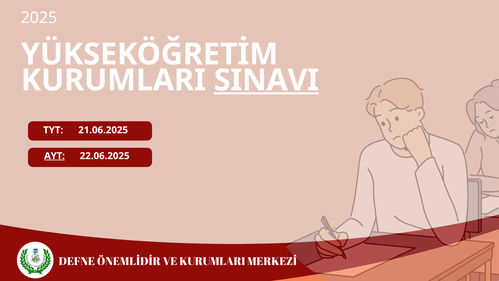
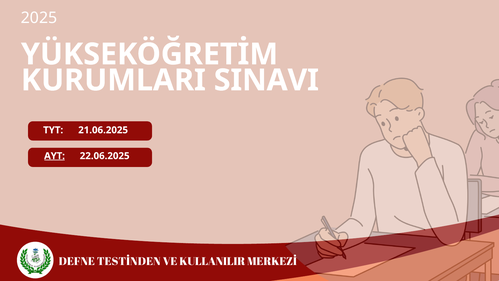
SINAVI underline: present -> none
ÖNEMLİDİR: ÖNEMLİDİR -> TESTİNDEN
VE KURUMLARI: KURUMLARI -> KULLANILIR
